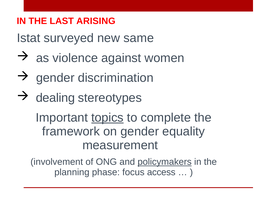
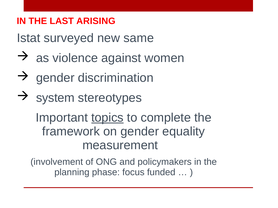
dealing: dealing -> system
policymakers underline: present -> none
access: access -> funded
